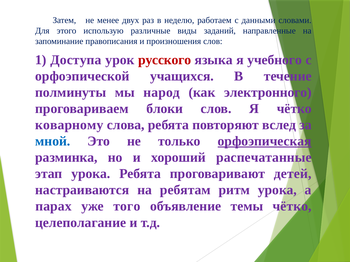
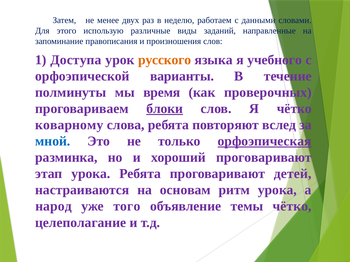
русского colour: red -> orange
учащихся: учащихся -> варианты
народ: народ -> время
электронного: электронного -> проверочных
блоки underline: none -> present
хороший распечатанные: распечатанные -> проговаривают
ребятам: ребятам -> основам
парах: парах -> народ
